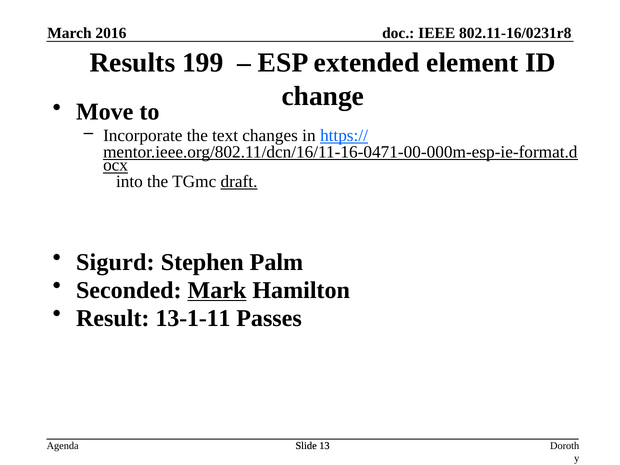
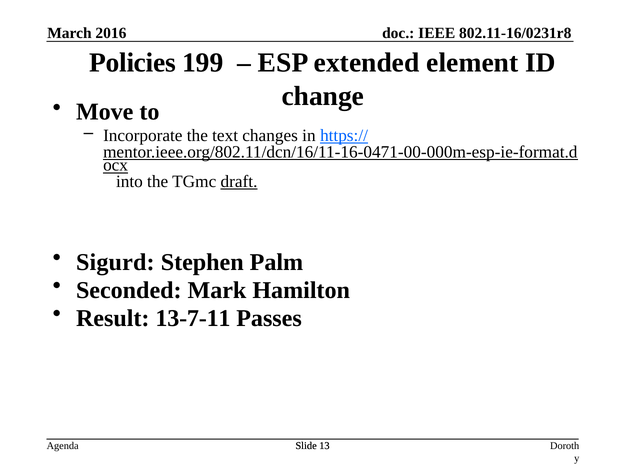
Results: Results -> Policies
Mark underline: present -> none
13-1-11: 13-1-11 -> 13-7-11
